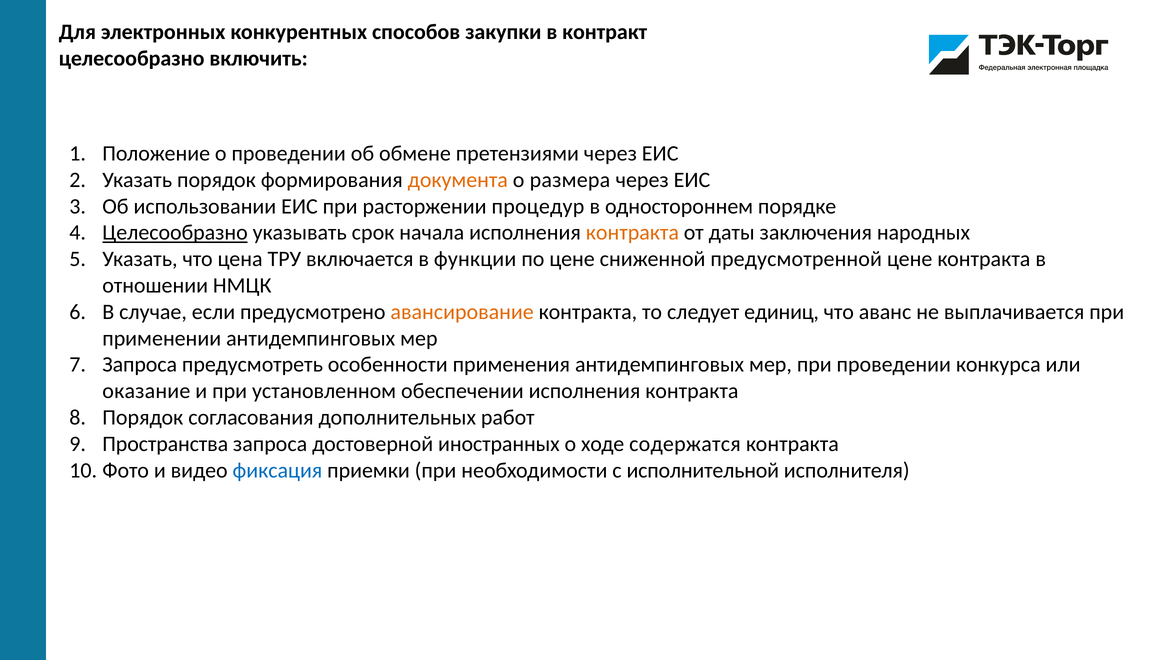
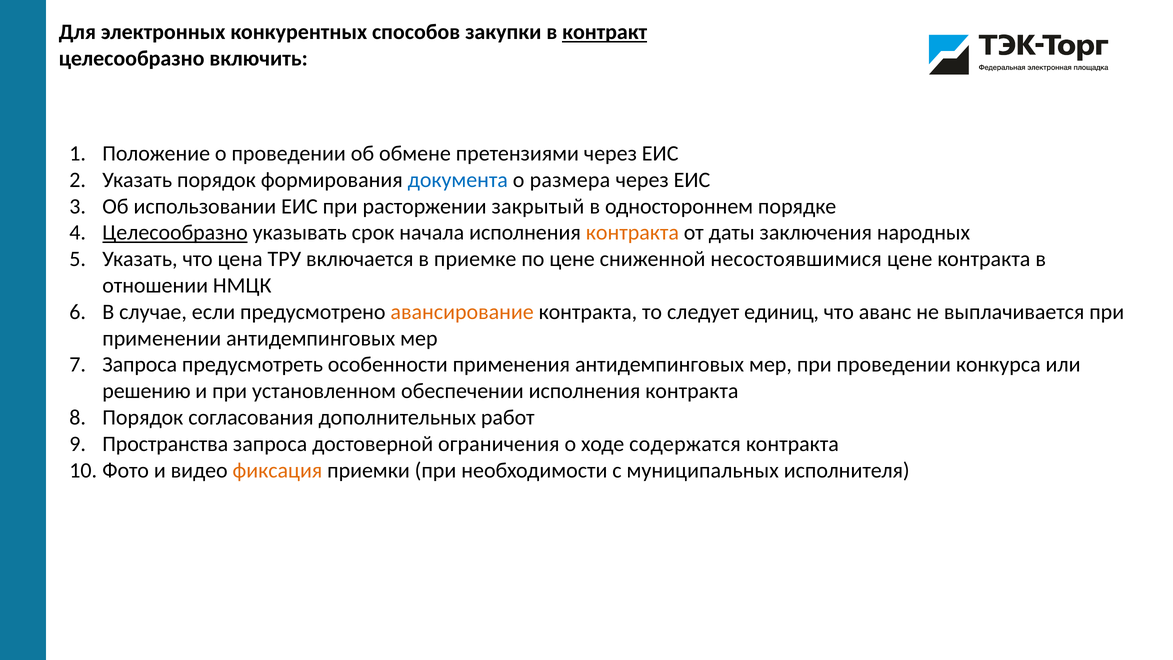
контракт underline: none -> present
документа colour: orange -> blue
процедур: процедур -> закрытый
функции: функции -> приемке
предусмотренной: предусмотренной -> несостоявшимися
оказание: оказание -> решению
иностранных: иностранных -> ограничения
фиксация colour: blue -> orange
исполнительной: исполнительной -> муниципальных
